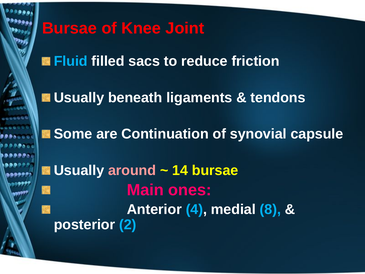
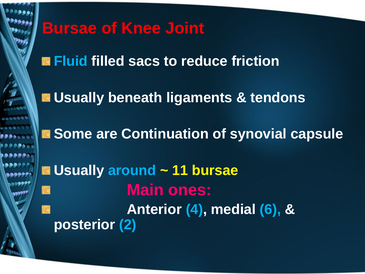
around colour: pink -> light blue
14: 14 -> 11
8: 8 -> 6
